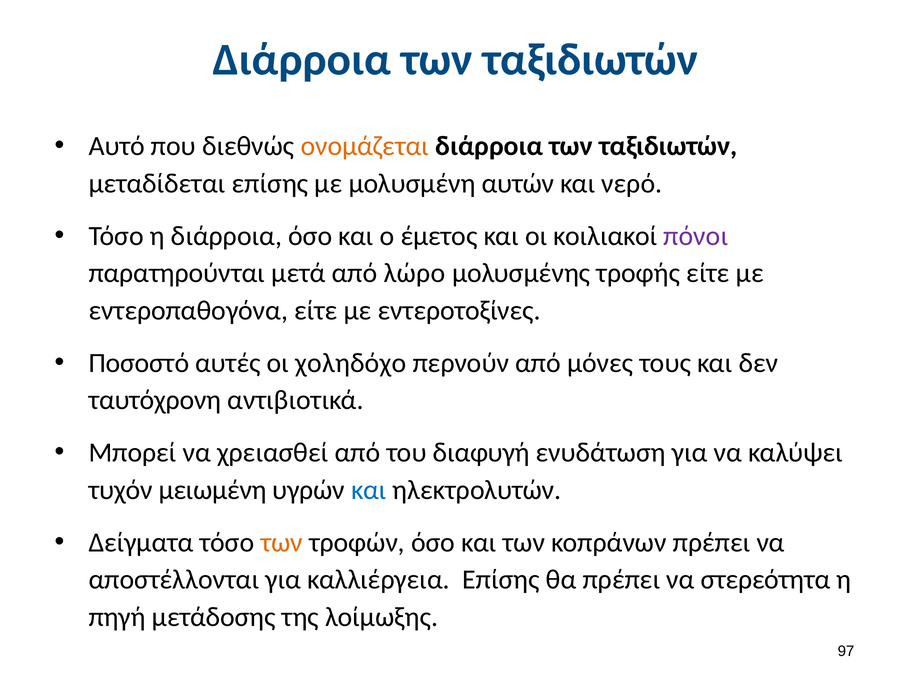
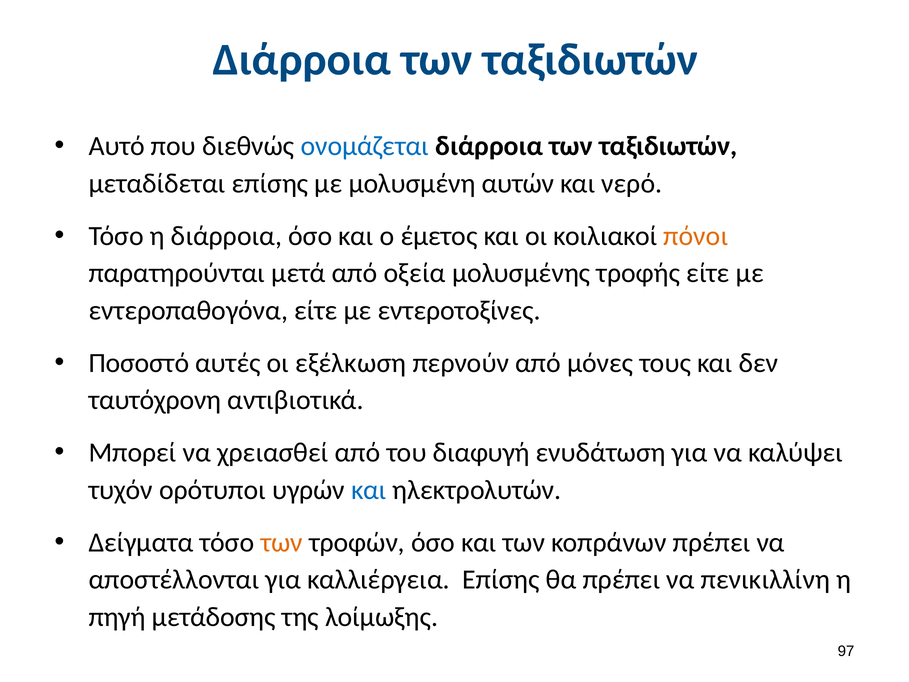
ονομάζεται colour: orange -> blue
πόνοι colour: purple -> orange
λώρο: λώρο -> οξεία
χοληδόχο: χοληδόχο -> εξέλκωση
μειωμένη: μειωμένη -> ορότυποι
στερεότητα: στερεότητα -> πενικιλλίνη
